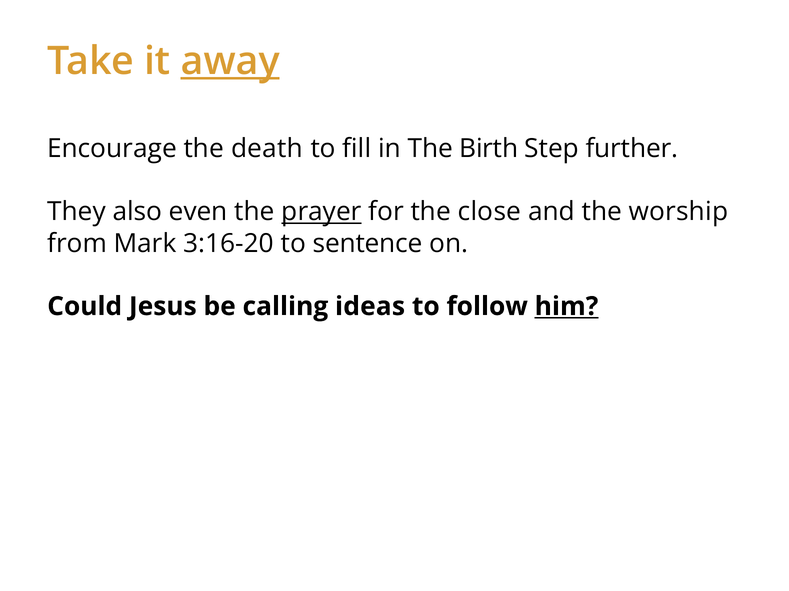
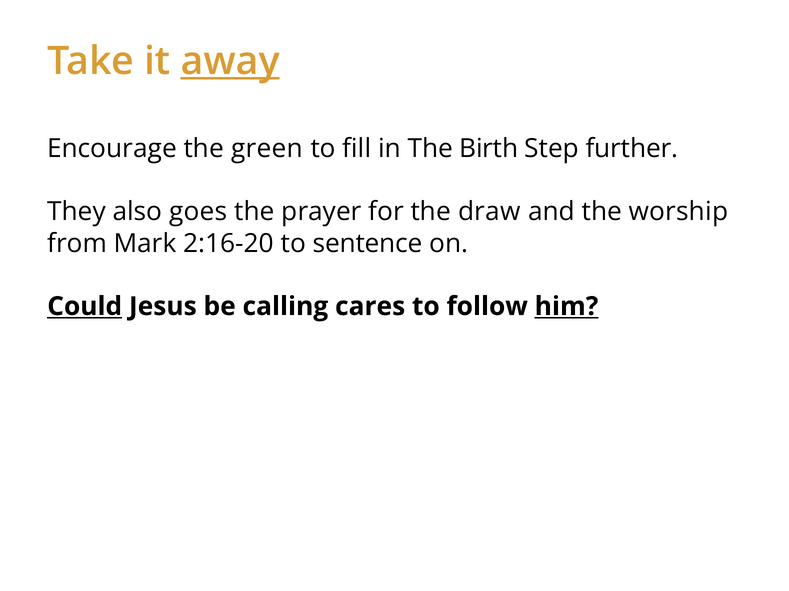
death: death -> green
even: even -> goes
prayer underline: present -> none
close: close -> draw
3:16-20: 3:16-20 -> 2:16-20
Could underline: none -> present
ideas: ideas -> cares
